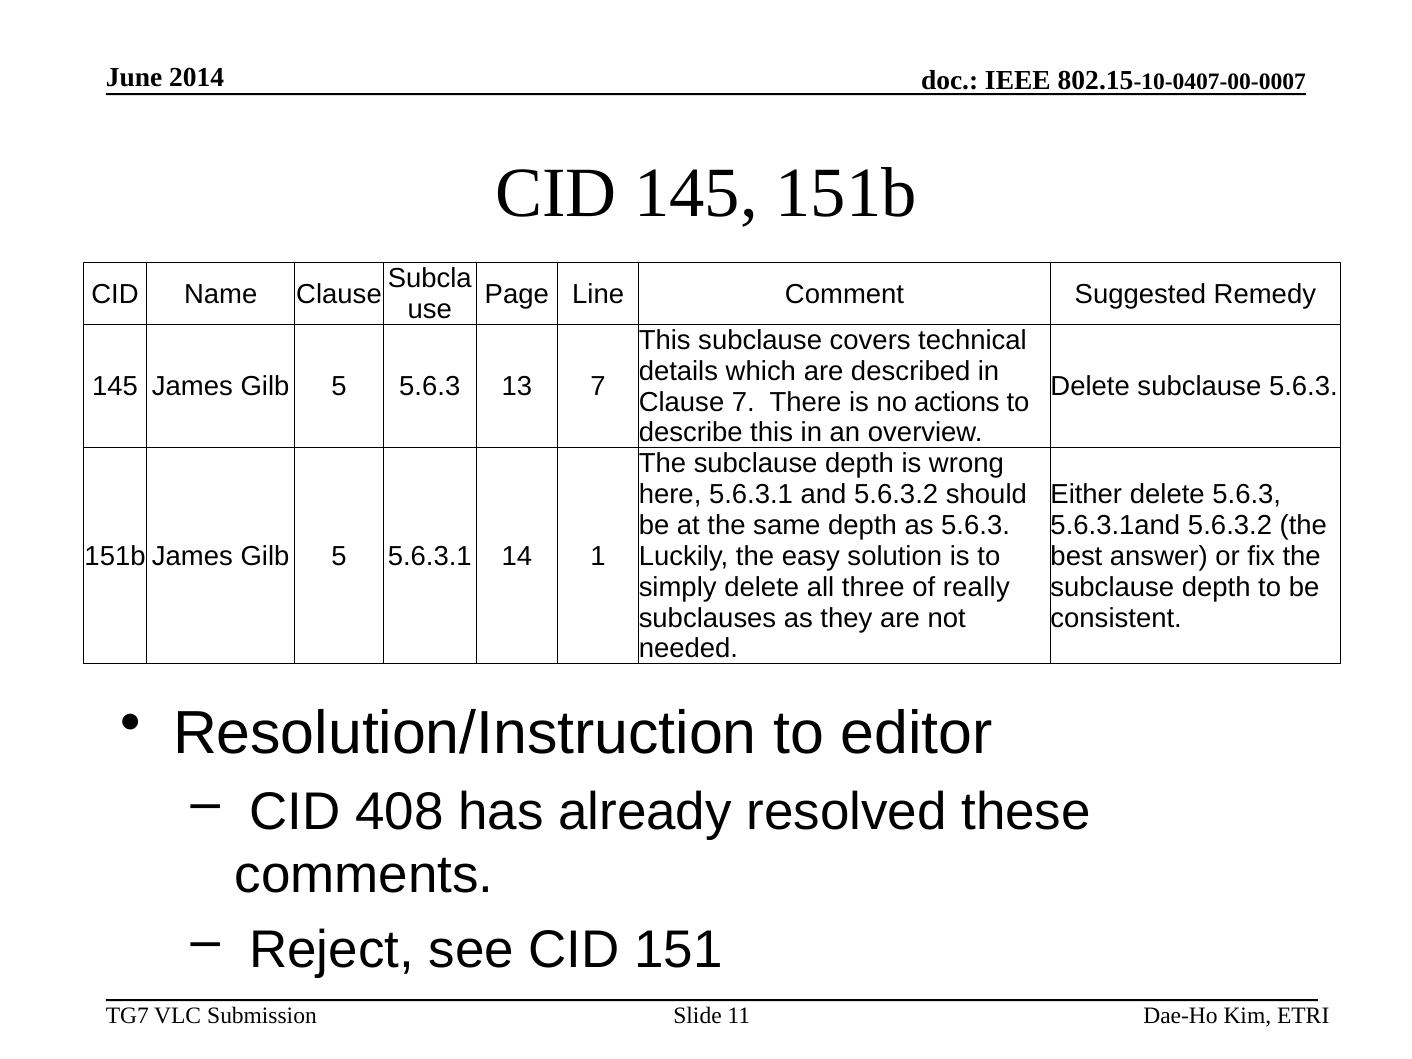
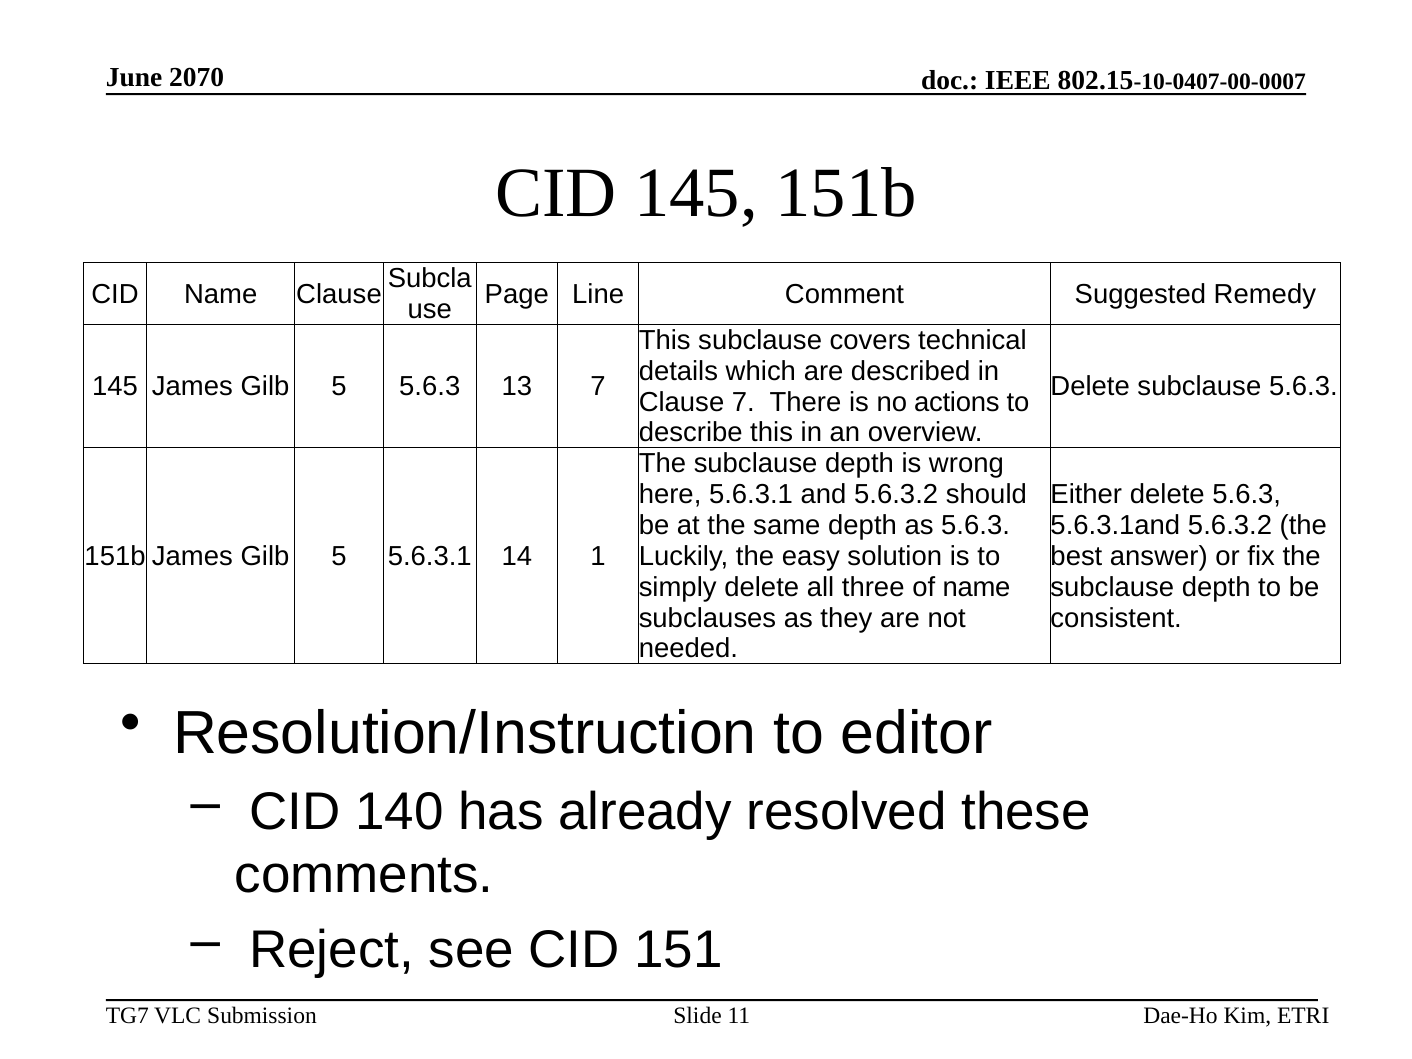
2014: 2014 -> 2070
of really: really -> name
408: 408 -> 140
